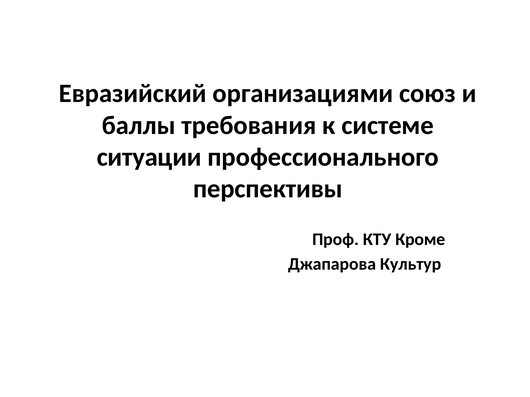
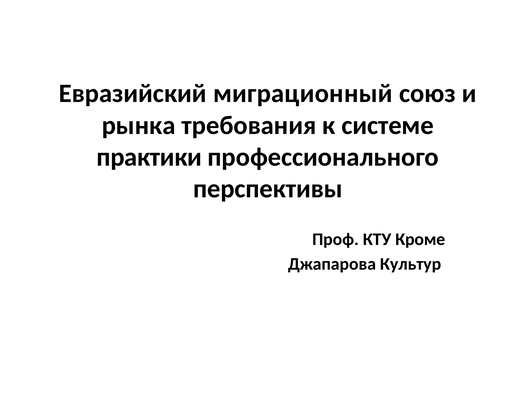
организациями: организациями -> миграционный
баллы: баллы -> рынка
ситуации: ситуации -> практики
